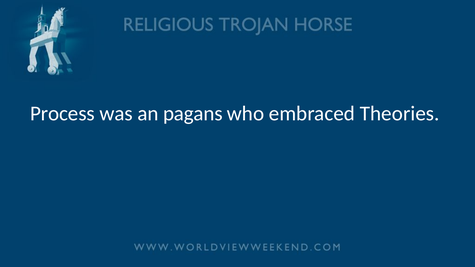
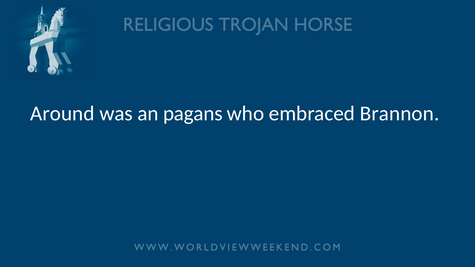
Process: Process -> Around
Theories: Theories -> Brannon
